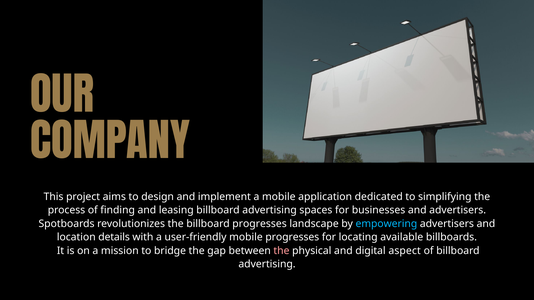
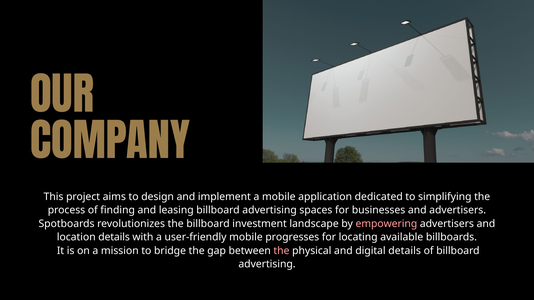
billboard progresses: progresses -> investment
empowering colour: light blue -> pink
digital aspect: aspect -> details
